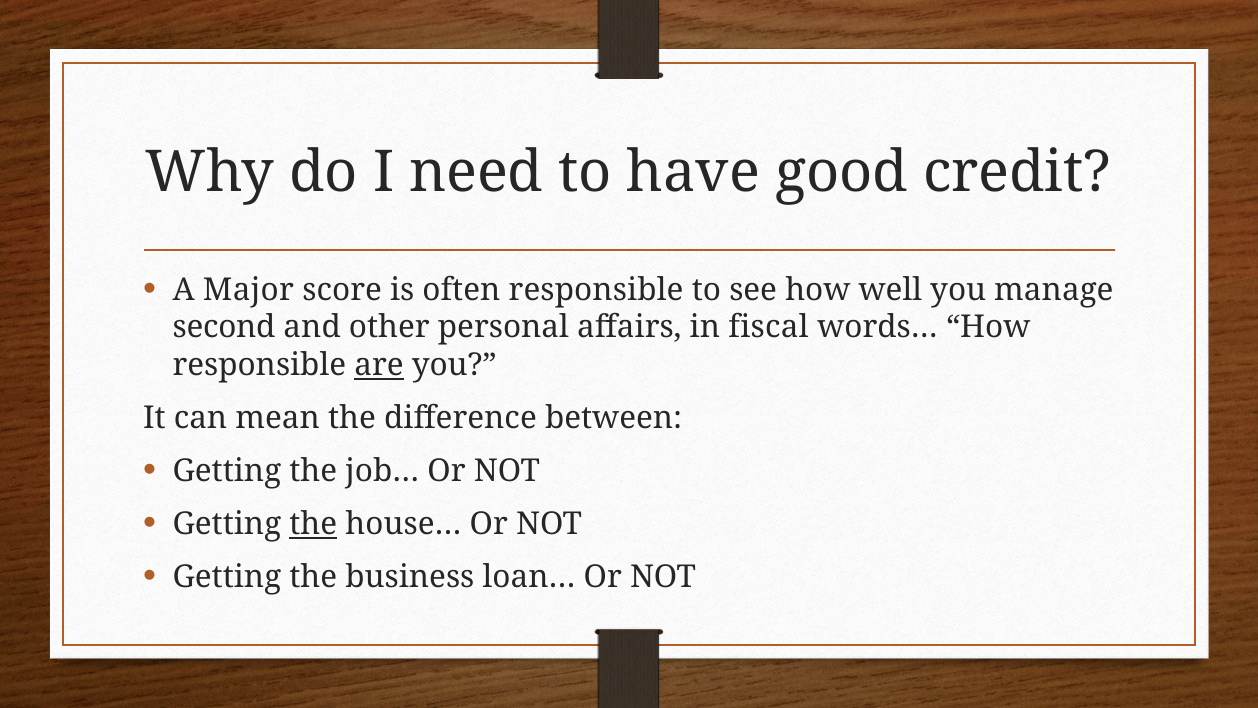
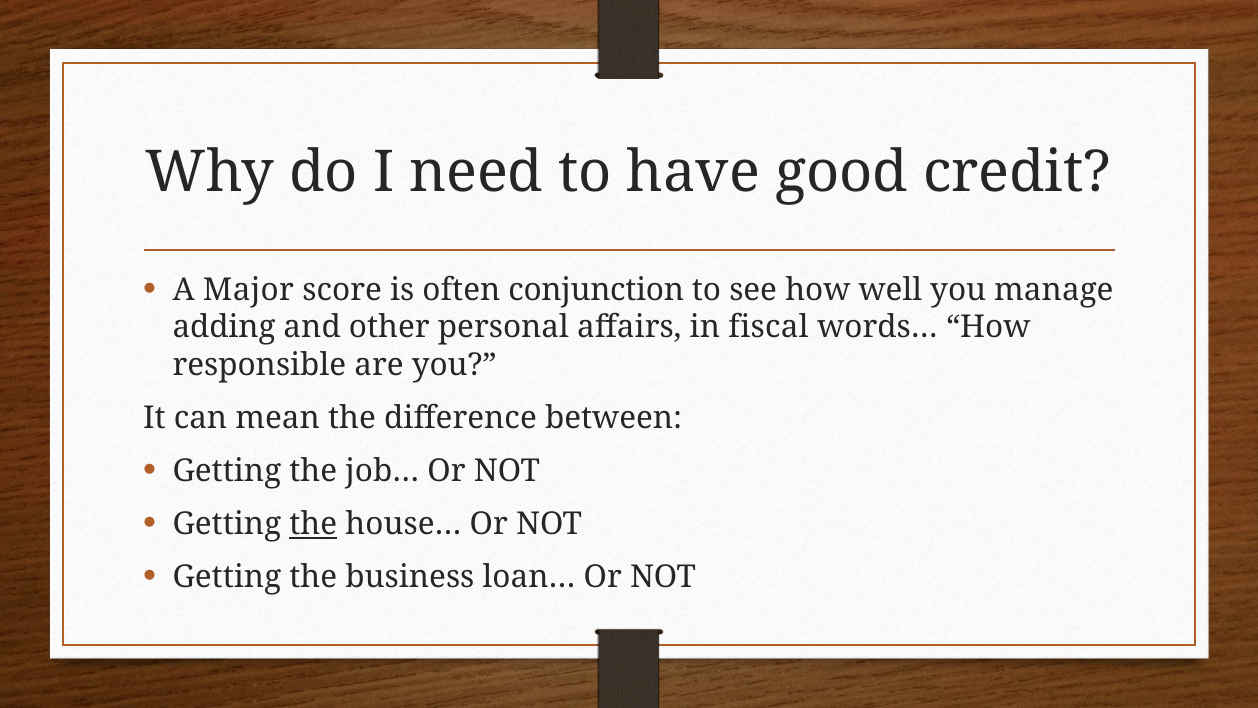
often responsible: responsible -> conjunction
second: second -> adding
are underline: present -> none
